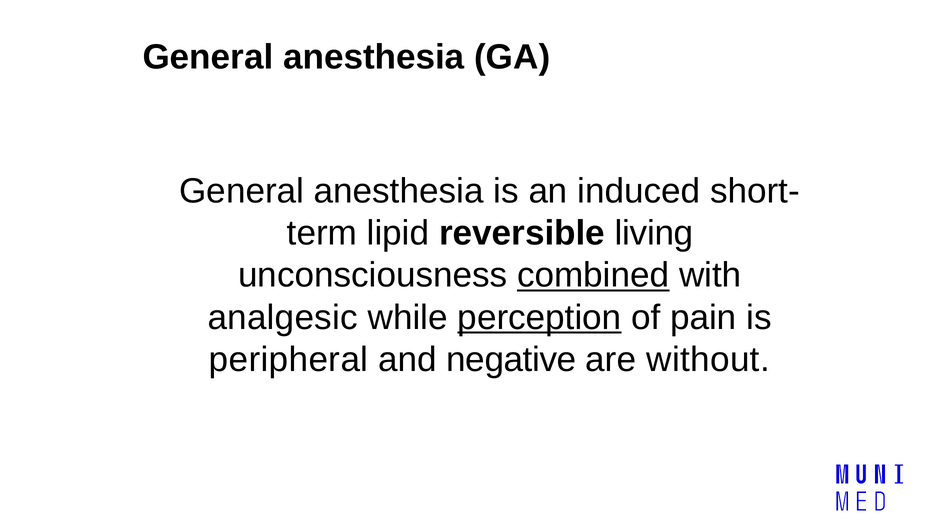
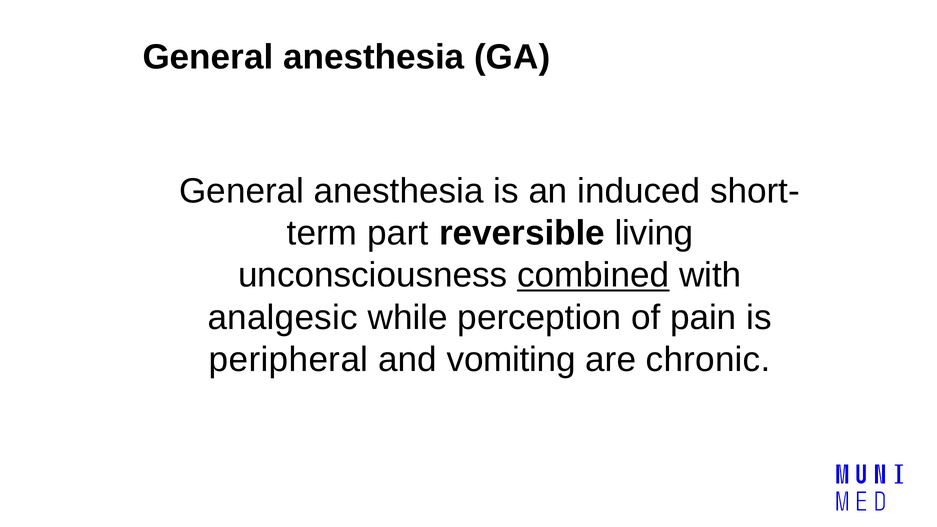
lipid: lipid -> part
perception underline: present -> none
negative: negative -> vomiting
without: without -> chronic
